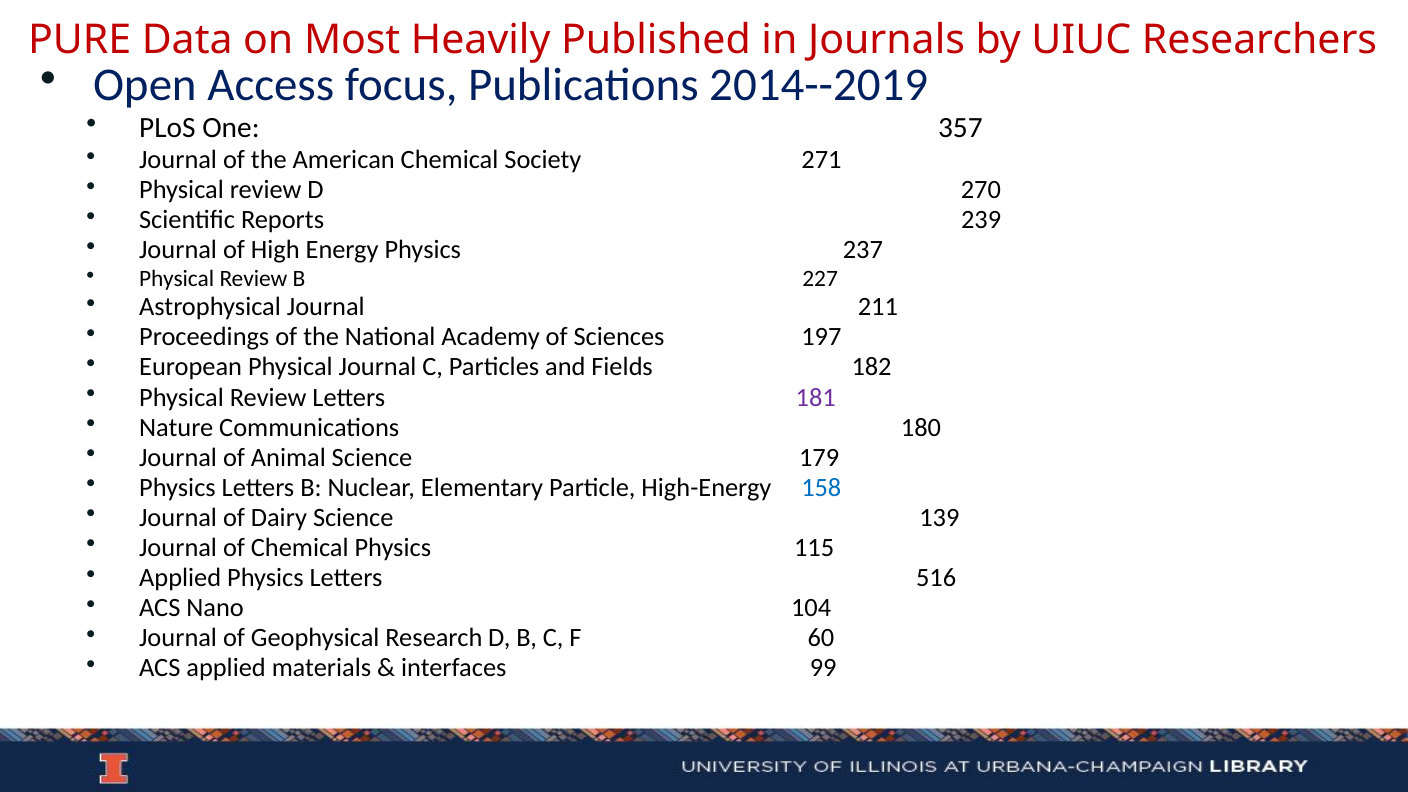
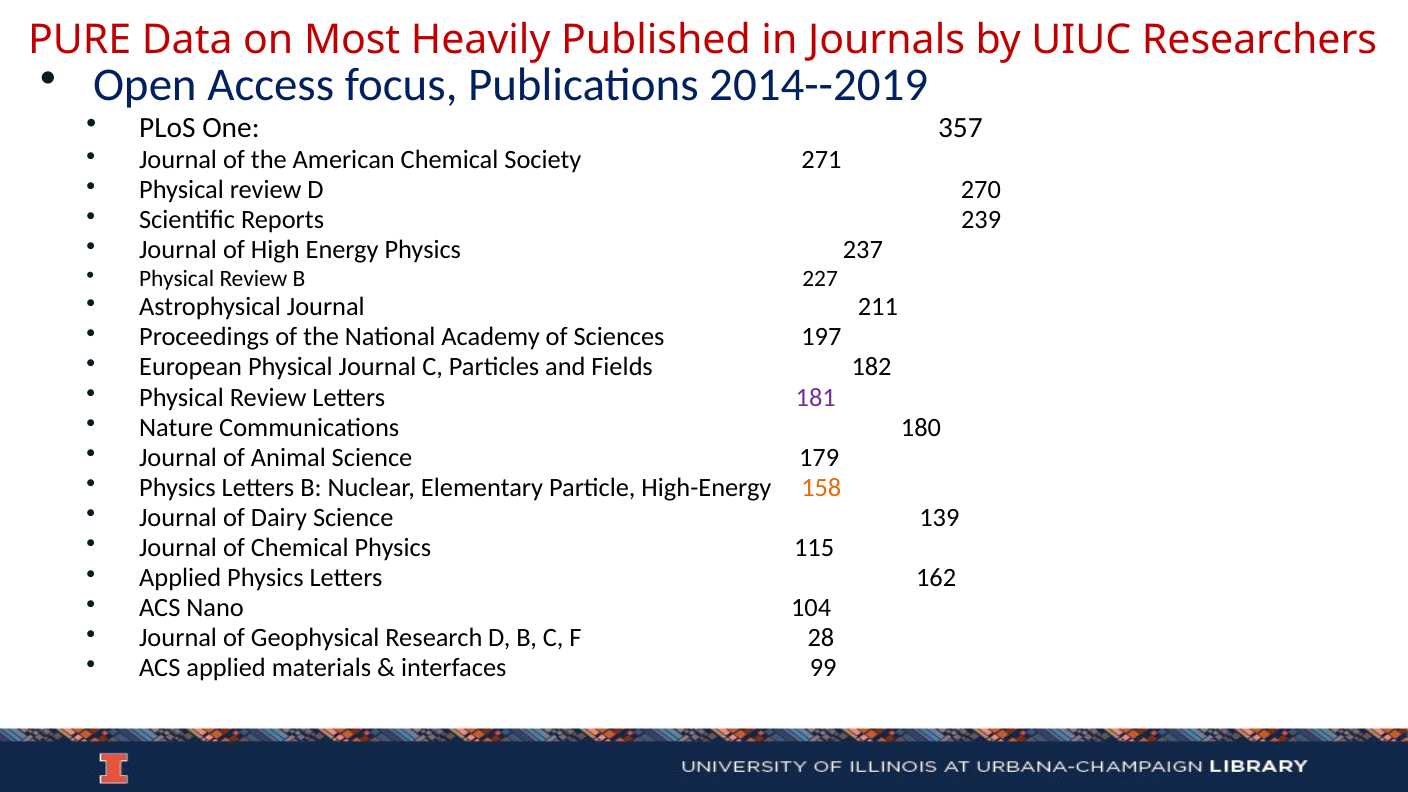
158 colour: blue -> orange
516: 516 -> 162
60: 60 -> 28
